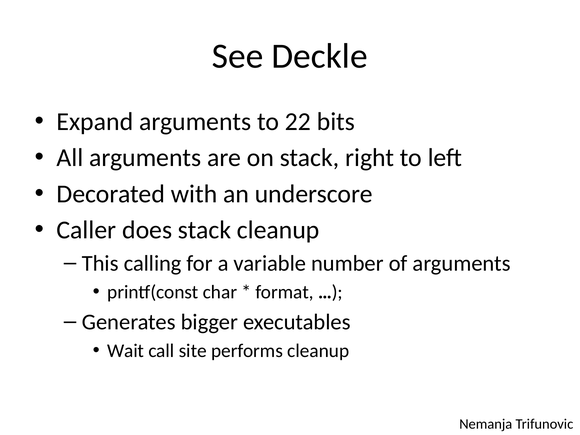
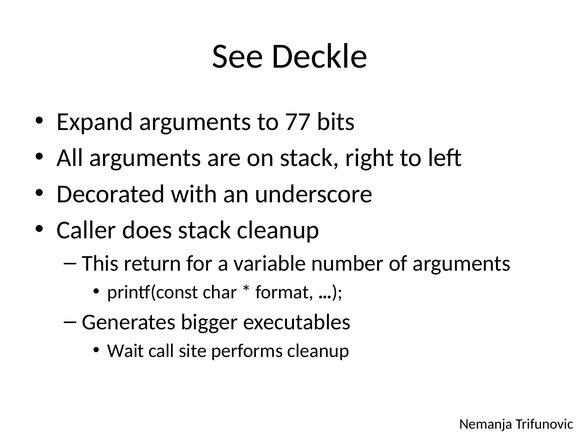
22: 22 -> 77
calling: calling -> return
